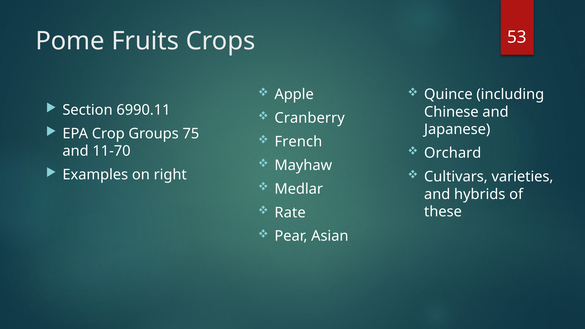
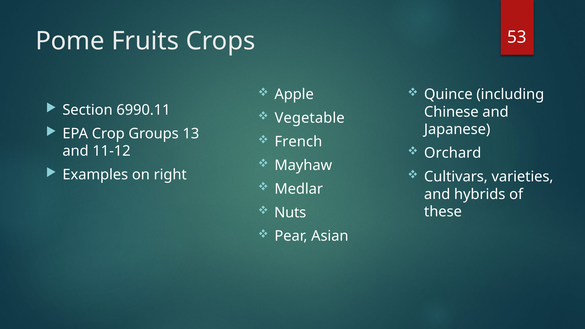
Cranberry: Cranberry -> Vegetable
75: 75 -> 13
11-70: 11-70 -> 11-12
Rate: Rate -> Nuts
